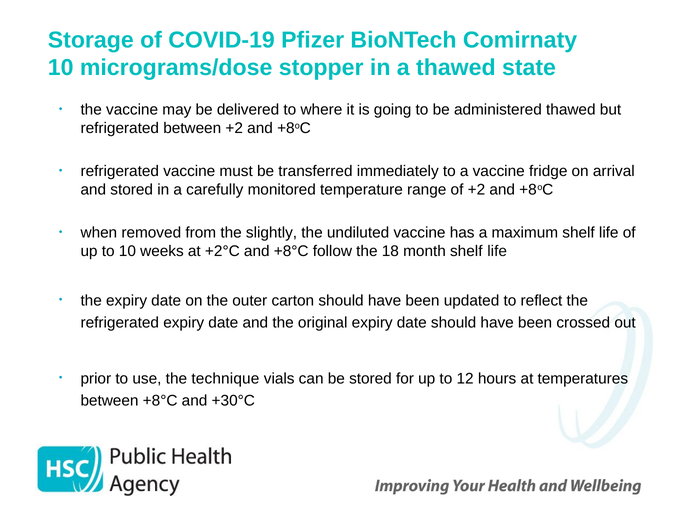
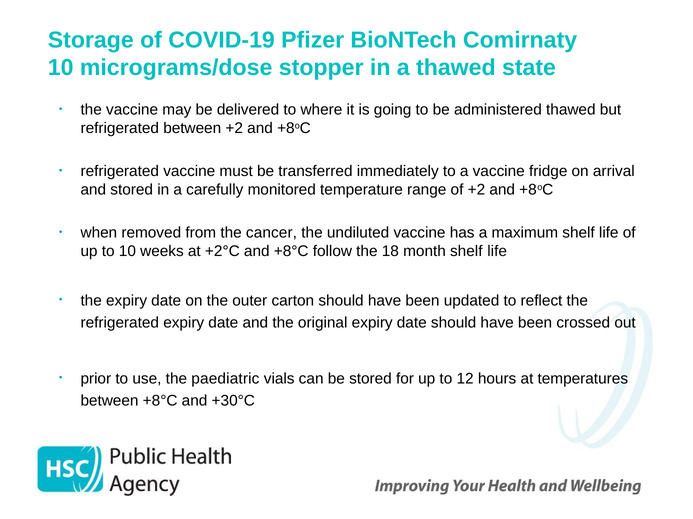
slightly: slightly -> cancer
technique: technique -> paediatric
